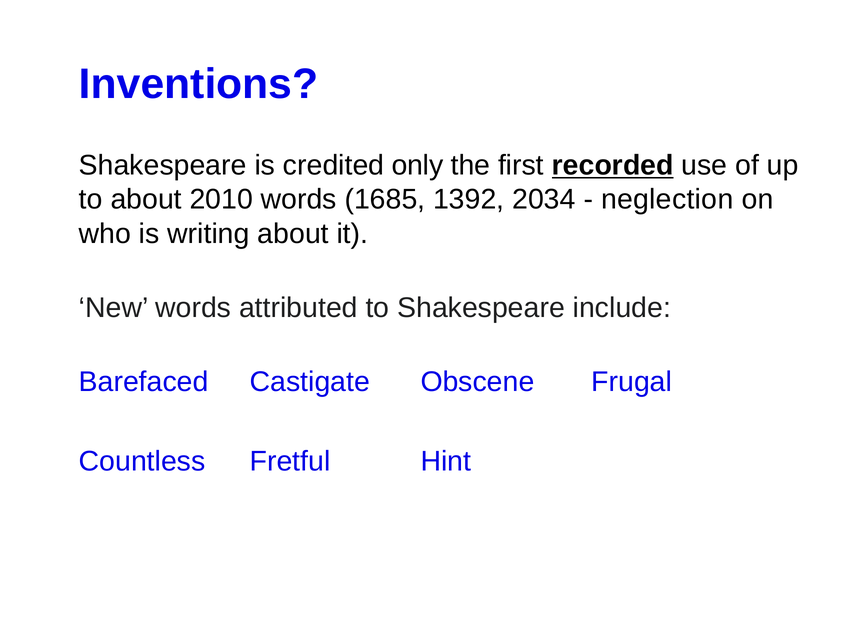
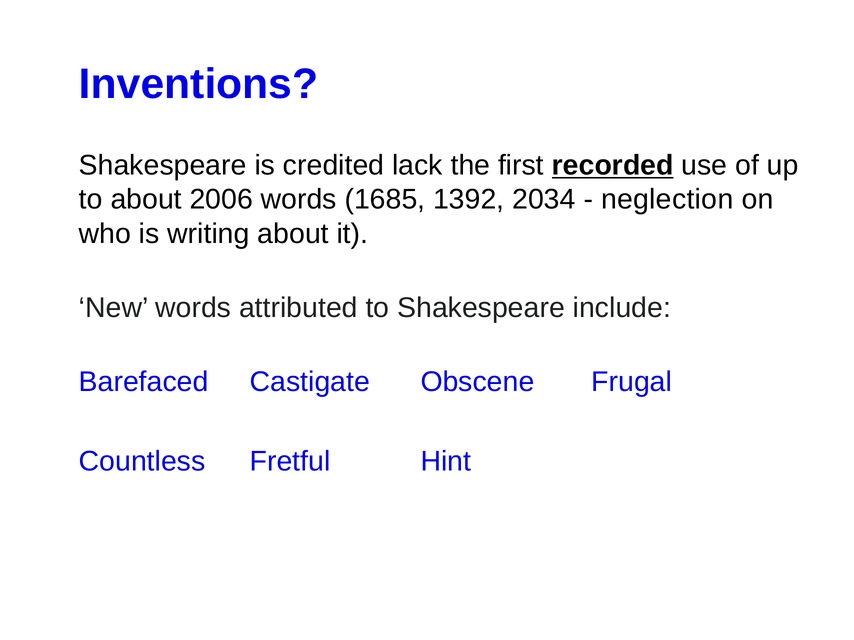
only: only -> lack
2010: 2010 -> 2006
